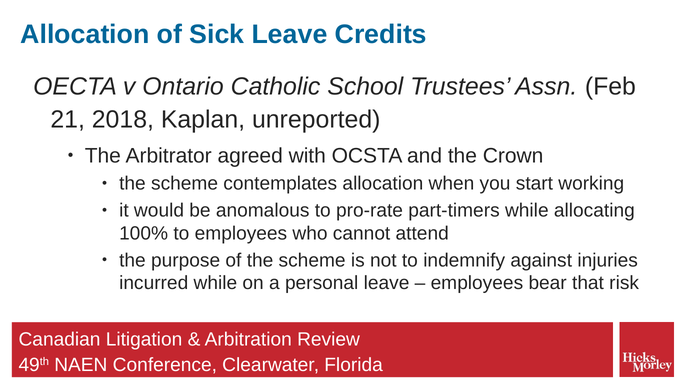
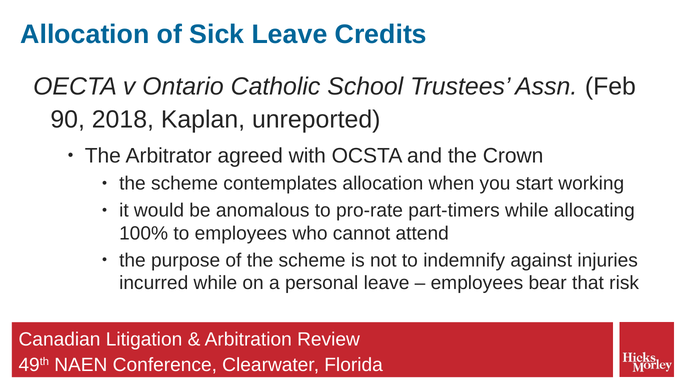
21: 21 -> 90
